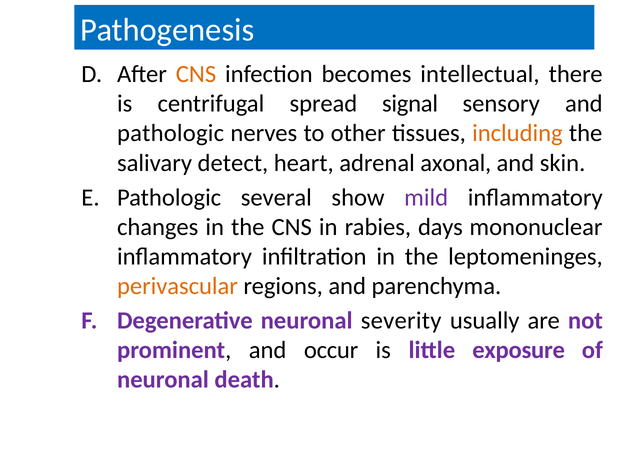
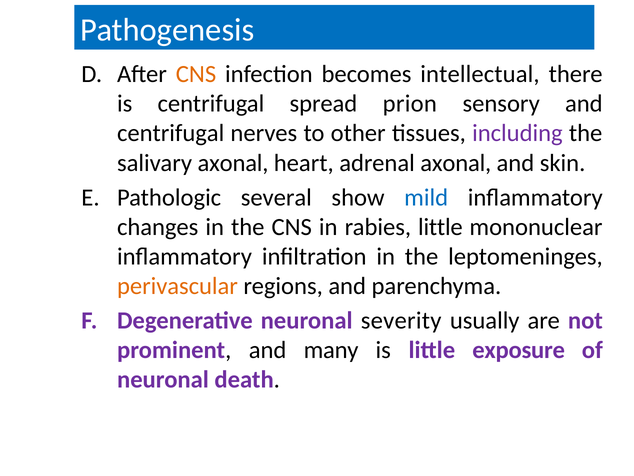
signal: signal -> prion
pathologic at (171, 133): pathologic -> centrifugal
including colour: orange -> purple
salivary detect: detect -> axonal
mild colour: purple -> blue
rabies days: days -> little
occur: occur -> many
